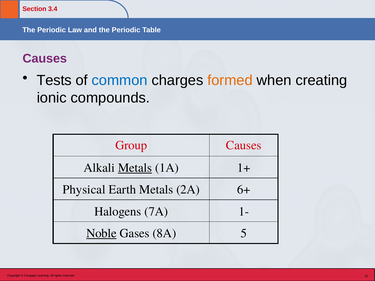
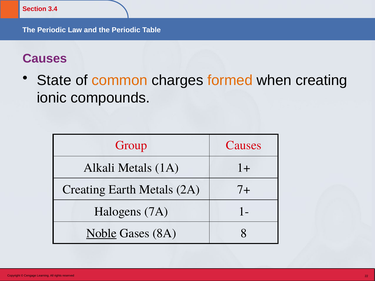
Tests: Tests -> State
common colour: blue -> orange
Metals at (135, 168) underline: present -> none
Physical at (84, 190): Physical -> Creating
6+: 6+ -> 7+
5: 5 -> 8
